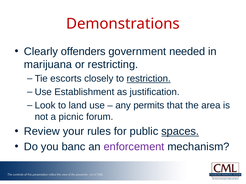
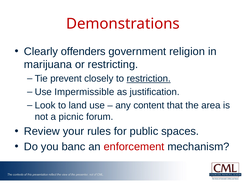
needed: needed -> religion
escorts: escorts -> prevent
Establishment: Establishment -> Impermissible
permits: permits -> content
spaces underline: present -> none
enforcement colour: purple -> red
